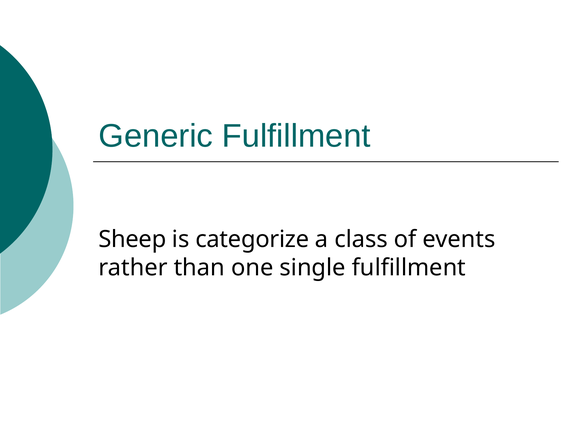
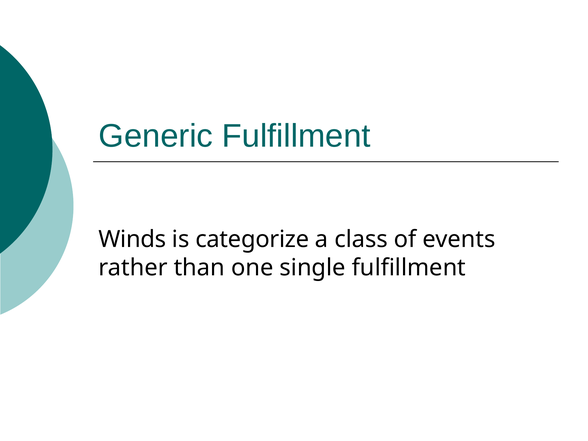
Sheep: Sheep -> Winds
